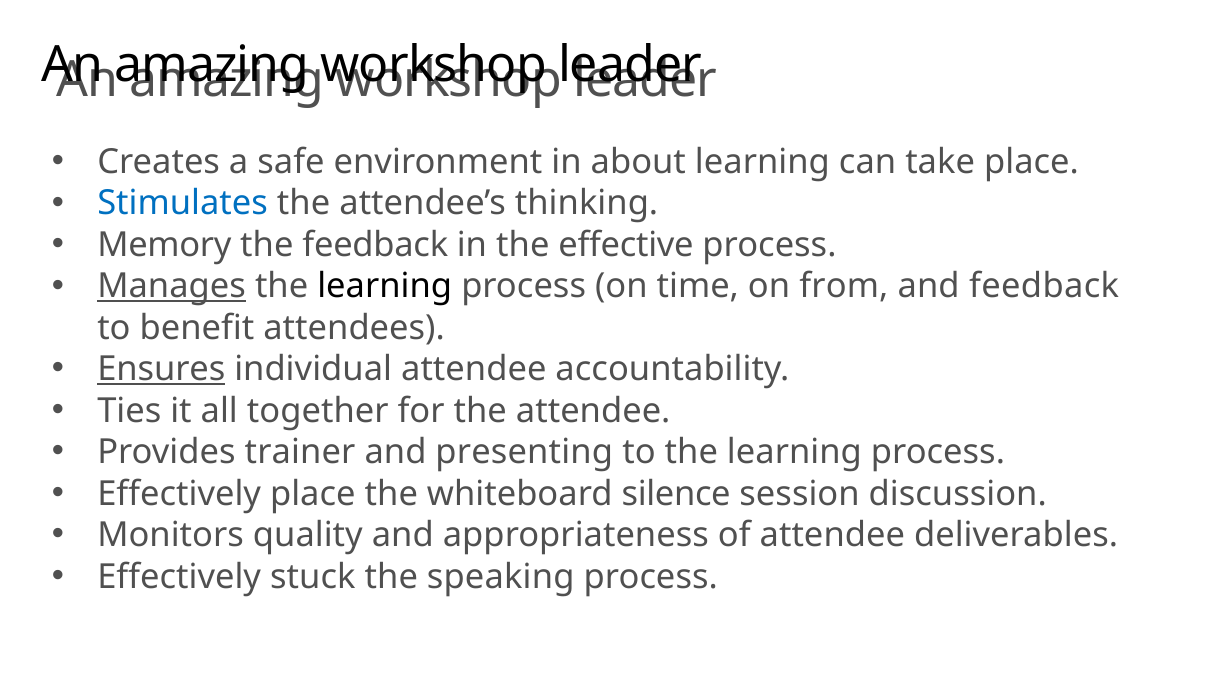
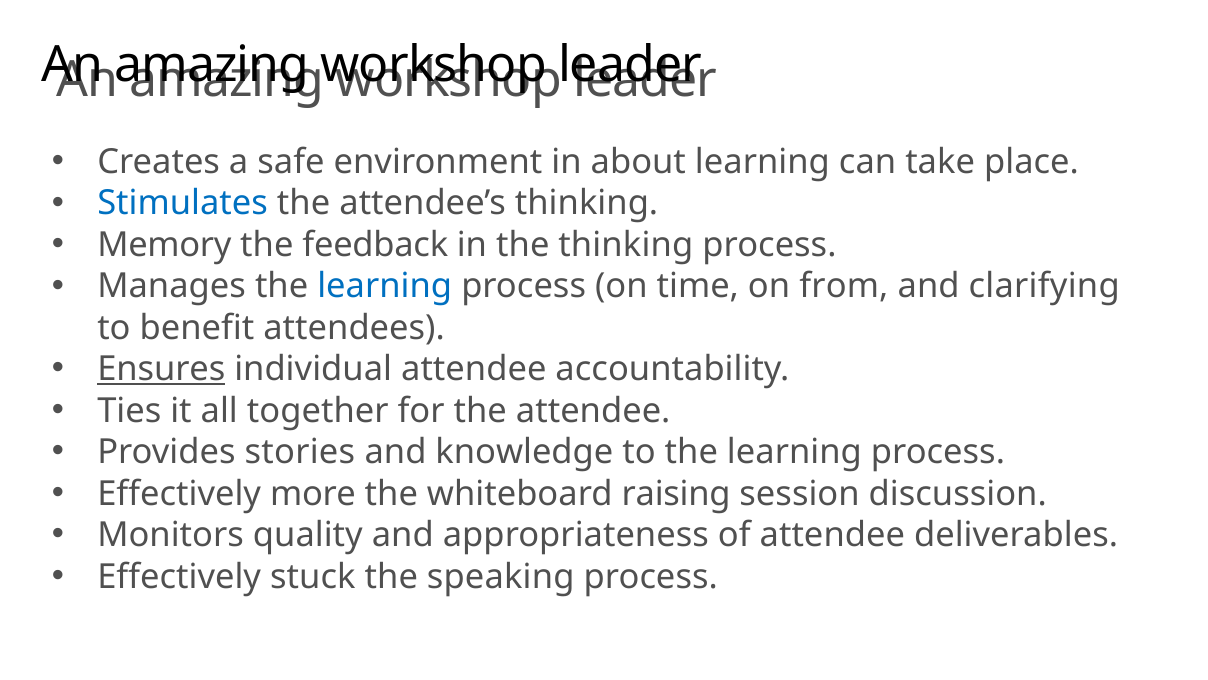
the effective: effective -> thinking
Manages underline: present -> none
learning at (385, 286) colour: black -> blue
and feedback: feedback -> clarifying
trainer: trainer -> stories
presenting: presenting -> knowledge
Effectively place: place -> more
silence: silence -> raising
